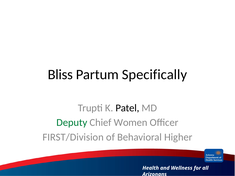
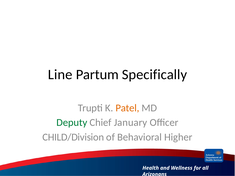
Bliss: Bliss -> Line
Patel colour: black -> orange
Women: Women -> January
FIRST/Division: FIRST/Division -> CHILD/Division
